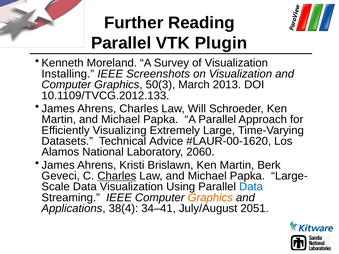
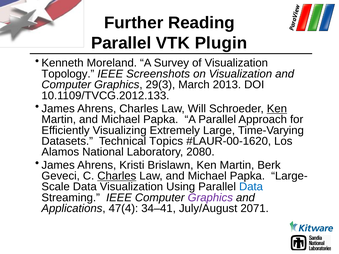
Installing: Installing -> Topology
50(3: 50(3 -> 29(3
Ken at (277, 109) underline: none -> present
Advice: Advice -> Topics
2060: 2060 -> 2080
Graphics at (210, 198) colour: orange -> purple
38(4: 38(4 -> 47(4
2051: 2051 -> 2071
